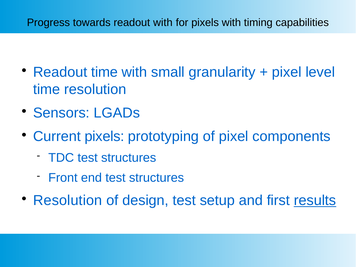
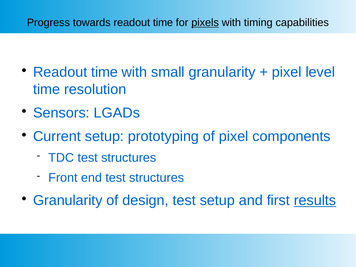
towards readout with: with -> time
pixels at (205, 23) underline: none -> present
Current pixels: pixels -> setup
Resolution at (68, 200): Resolution -> Granularity
